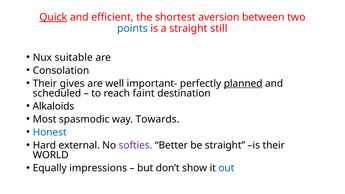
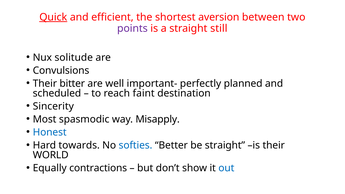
points colour: blue -> purple
suitable: suitable -> solitude
Consolation: Consolation -> Convulsions
gives: gives -> bitter
planned underline: present -> none
Alkaloids: Alkaloids -> Sincerity
Towards: Towards -> Misapply
external: external -> towards
softies colour: purple -> blue
impressions: impressions -> contractions
